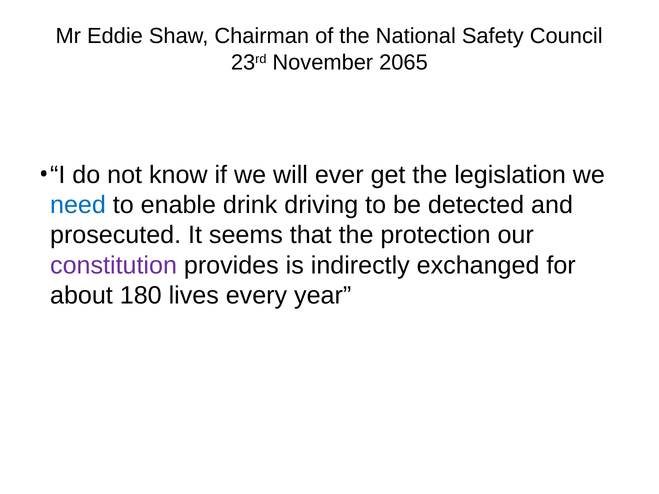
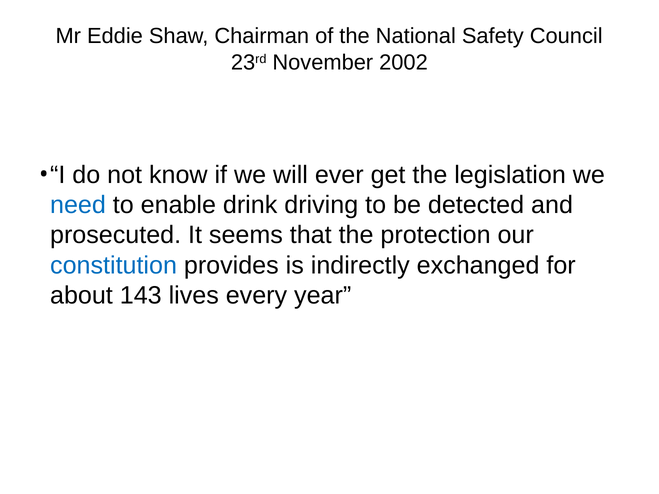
2065: 2065 -> 2002
constitution colour: purple -> blue
180: 180 -> 143
